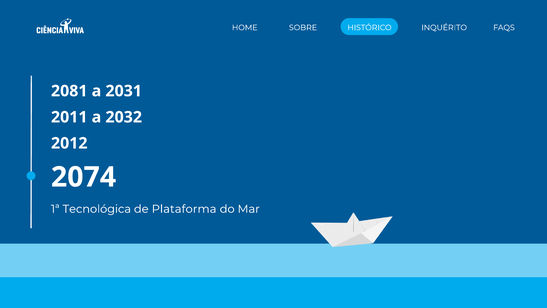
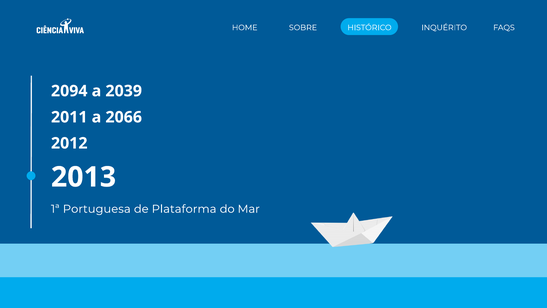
2081: 2081 -> 2094
2031: 2031 -> 2039
2032: 2032 -> 2066
2074: 2074 -> 2013
Tecnológica: Tecnológica -> Portuguesa
